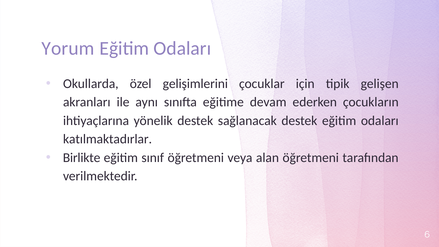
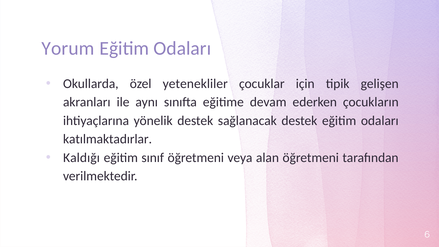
gelişimlerini: gelişimlerini -> yetenekliler
Birlikte: Birlikte -> Kaldığı
